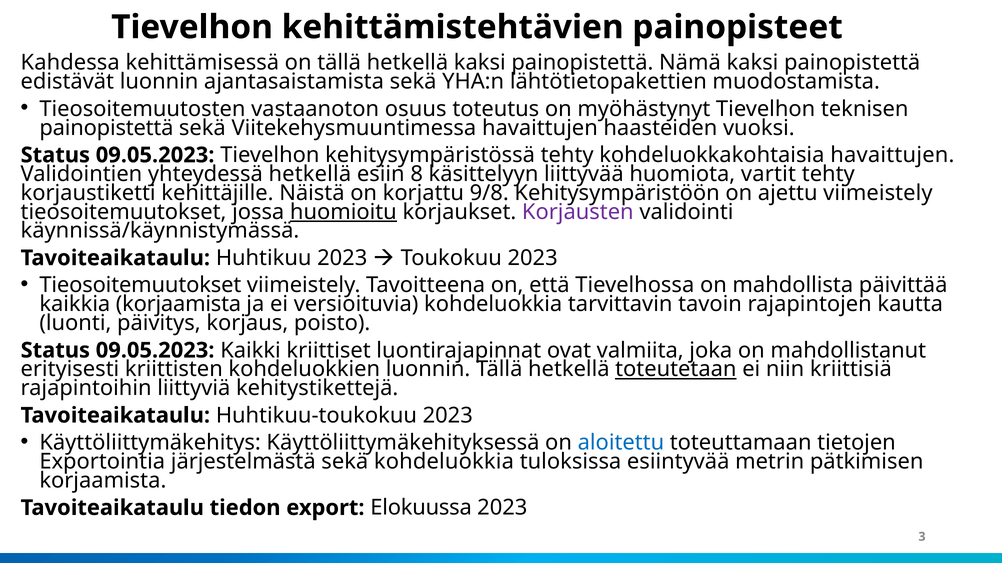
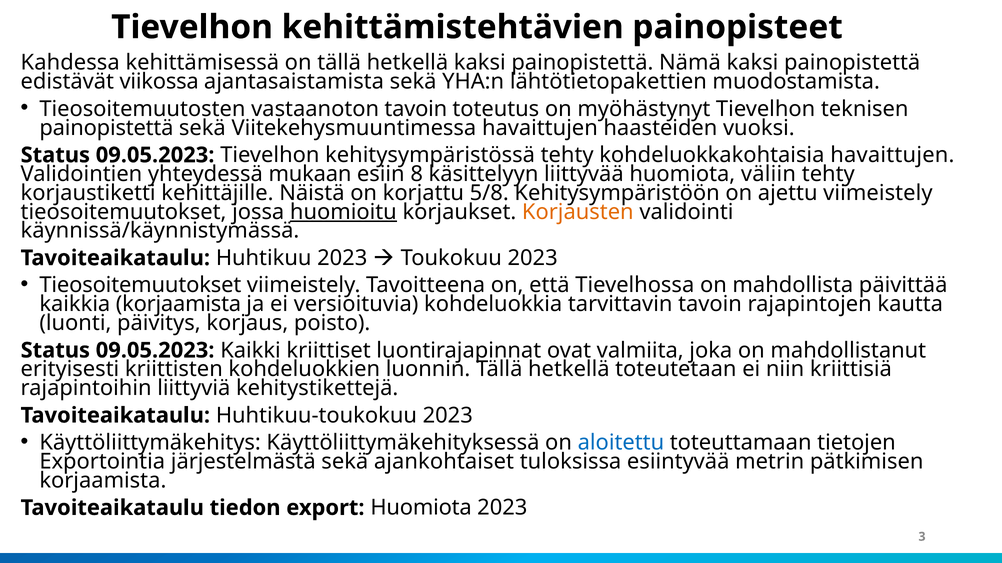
edistävät luonnin: luonnin -> viikossa
vastaanoton osuus: osuus -> tavoin
yhteydessä hetkellä: hetkellä -> mukaan
vartit: vartit -> väliin
9/8: 9/8 -> 5/8
Korjausten colour: purple -> orange
toteutetaan underline: present -> none
sekä kohdeluokkia: kohdeluokkia -> ajankohtaiset
export Elokuussa: Elokuussa -> Huomiota
